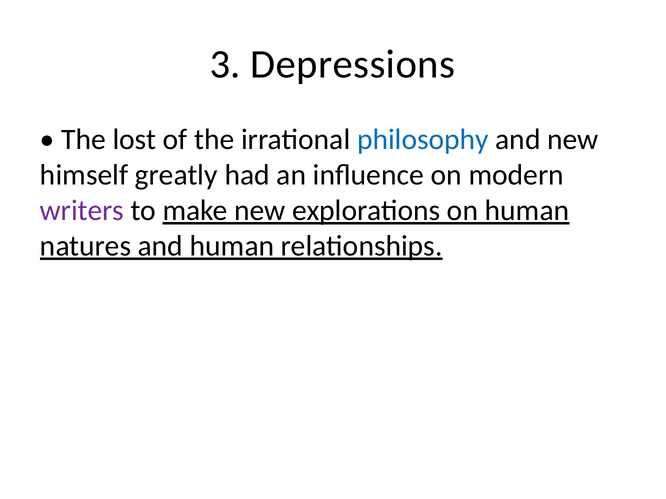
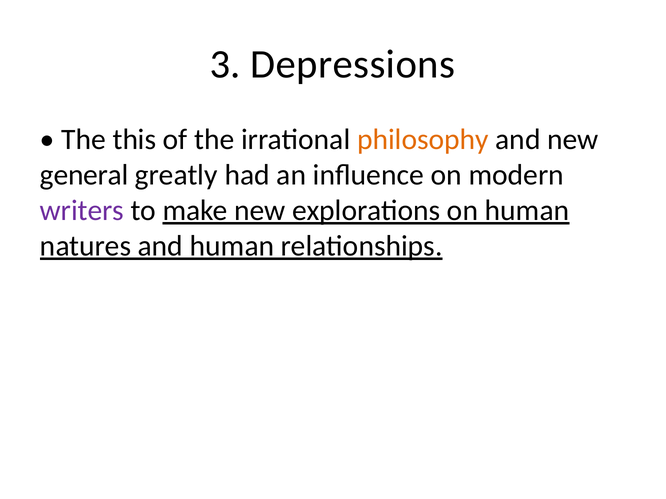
lost: lost -> this
philosophy colour: blue -> orange
himself: himself -> general
